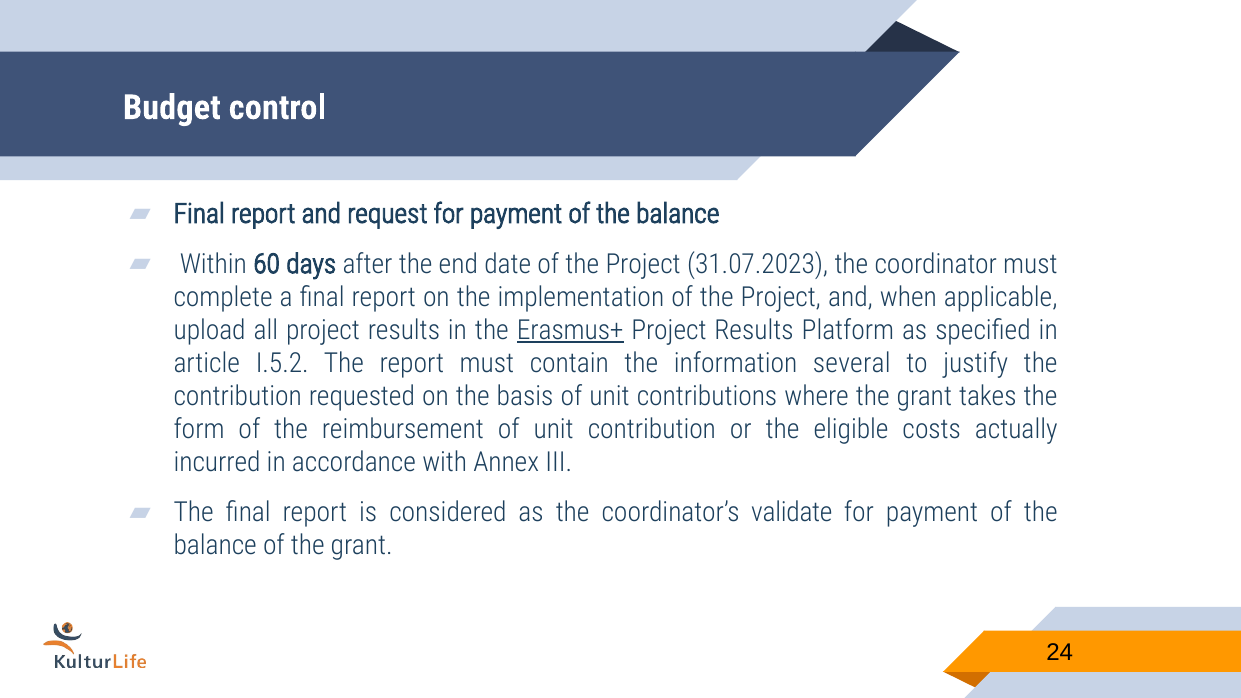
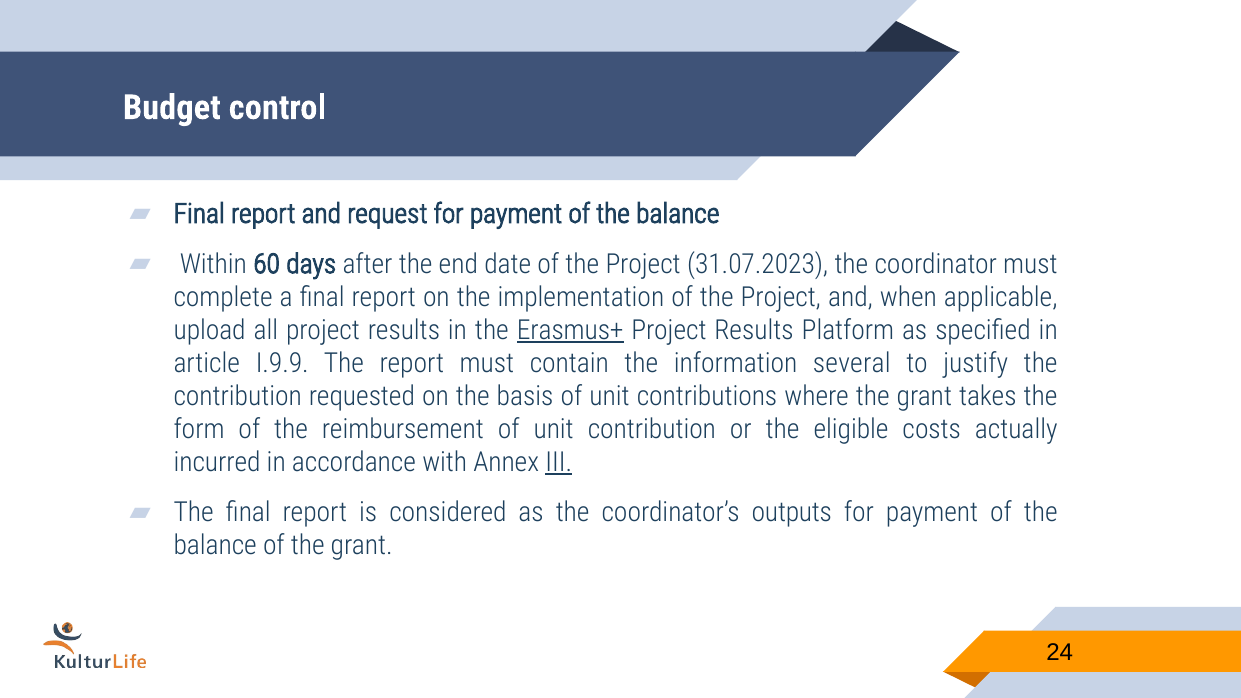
I.5.2: I.5.2 -> I.9.9
III underline: none -> present
validate: validate -> outputs
